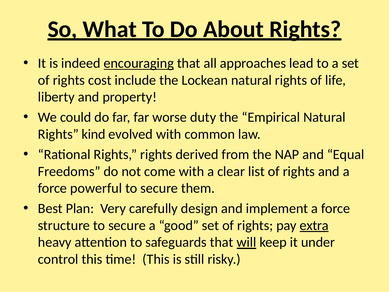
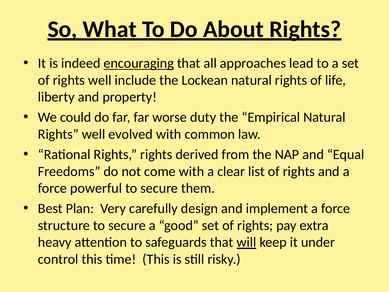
of rights cost: cost -> well
kind at (94, 134): kind -> well
extra underline: present -> none
